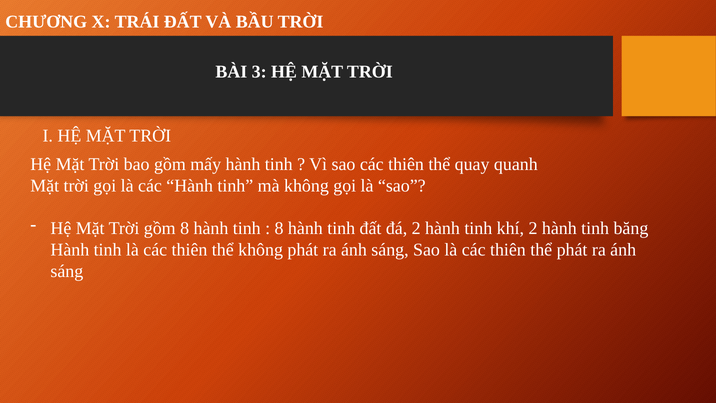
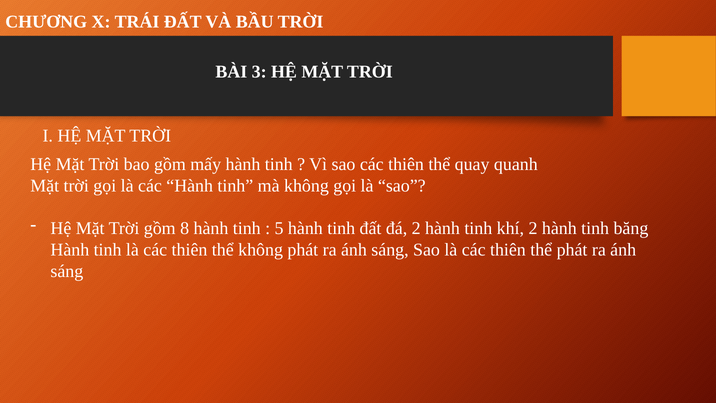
8 at (279, 228): 8 -> 5
